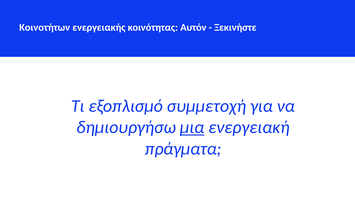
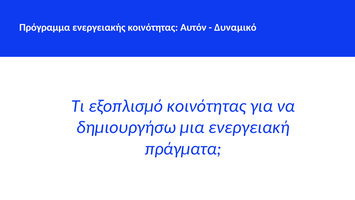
Κοινοτήτων: Κοινοτήτων -> Πρόγραμμα
Ξεκινήστε: Ξεκινήστε -> Δυναμικό
εξοπλισμό συμμετοχή: συμμετοχή -> κοινότητας
μια underline: present -> none
